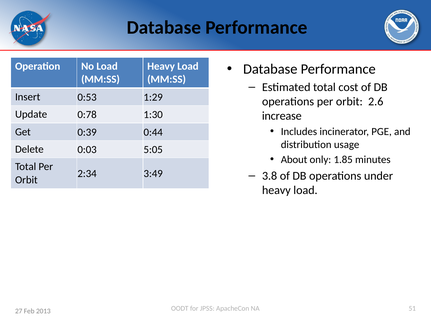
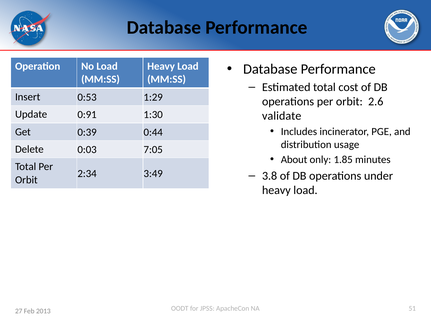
0:78: 0:78 -> 0:91
increase: increase -> validate
5:05: 5:05 -> 7:05
